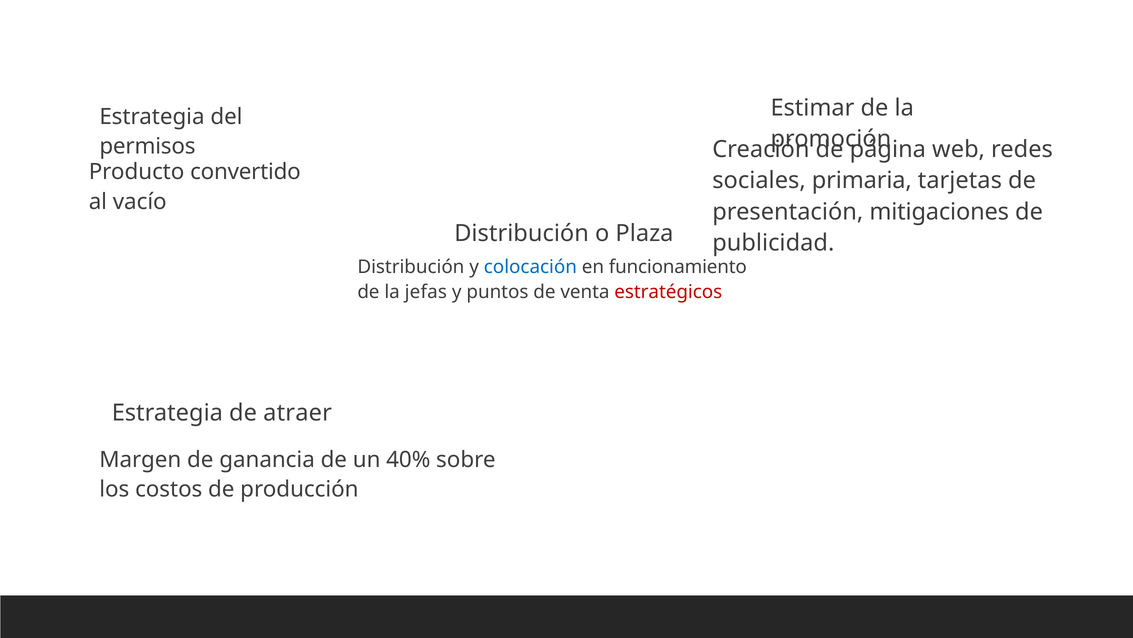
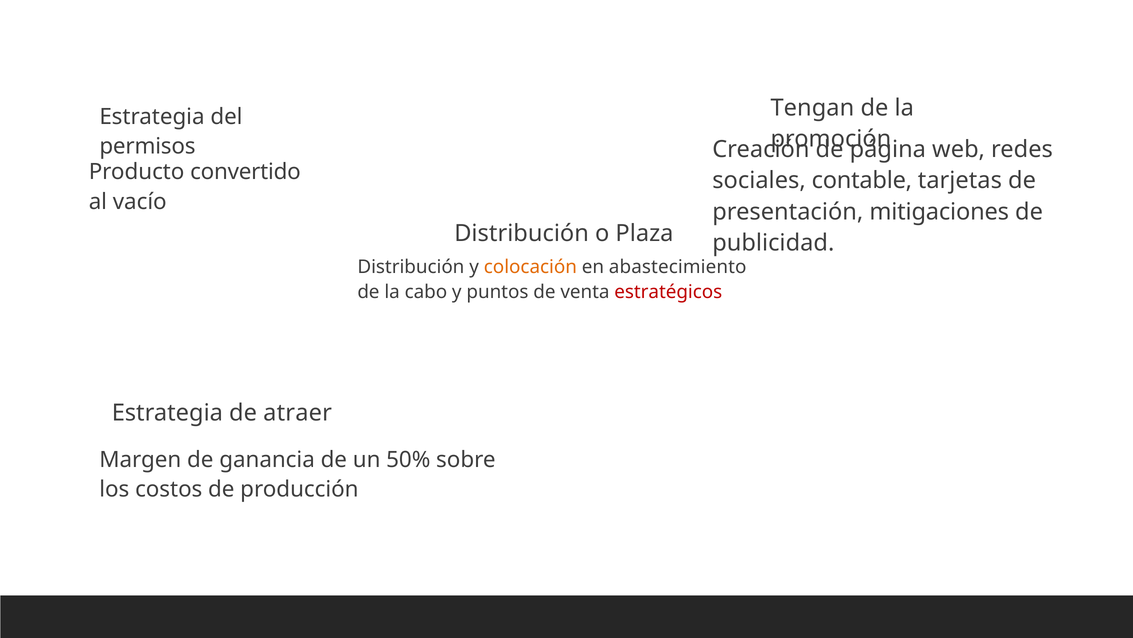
Estimar: Estimar -> Tengan
primaria: primaria -> contable
colocación colour: blue -> orange
funcionamiento: funcionamiento -> abastecimiento
jefas: jefas -> cabo
40%: 40% -> 50%
